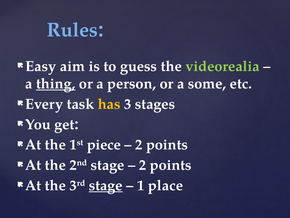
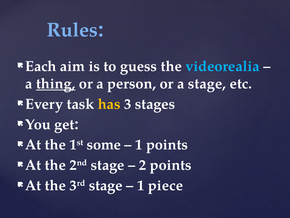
Easy: Easy -> Each
videorealia colour: light green -> light blue
a some: some -> stage
piece: piece -> some
2 at (139, 144): 2 -> 1
stage at (106, 185) underline: present -> none
place: place -> piece
